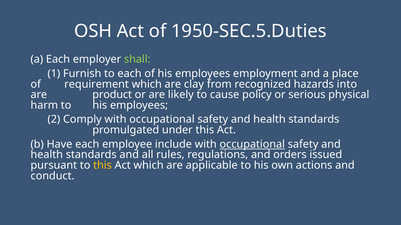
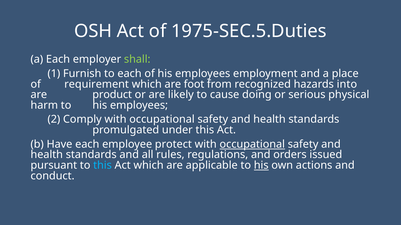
1950-SEC.5.Duties: 1950-SEC.5.Duties -> 1975-SEC.5.Duties
clay: clay -> foot
policy: policy -> doing
include: include -> protect
this at (103, 166) colour: yellow -> light blue
his at (261, 166) underline: none -> present
